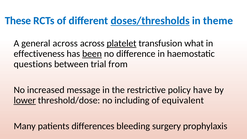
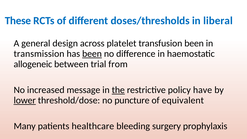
doses/thresholds underline: present -> none
theme: theme -> liberal
general across: across -> design
platelet underline: present -> none
transfusion what: what -> been
effectiveness: effectiveness -> transmission
questions: questions -> allogeneic
the underline: none -> present
including: including -> puncture
differences: differences -> healthcare
